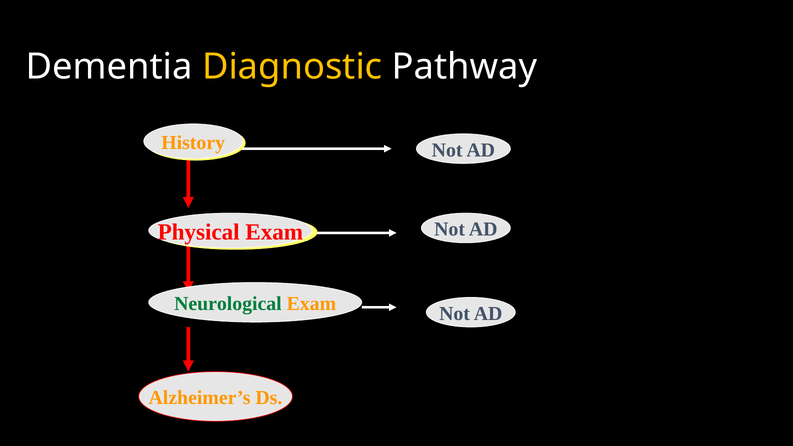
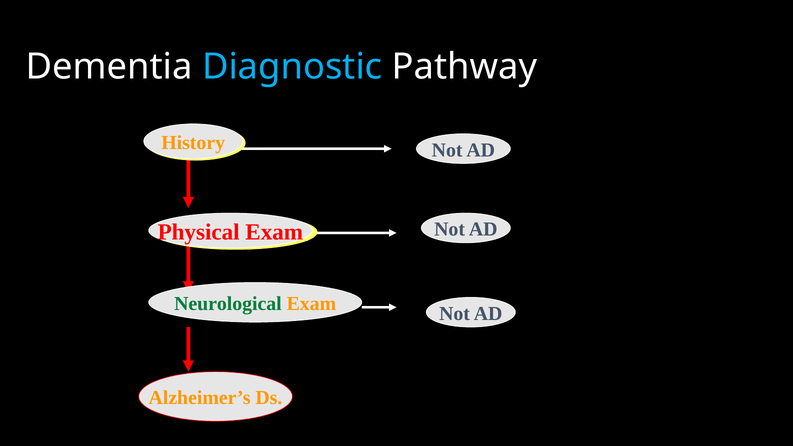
Diagnostic colour: yellow -> light blue
